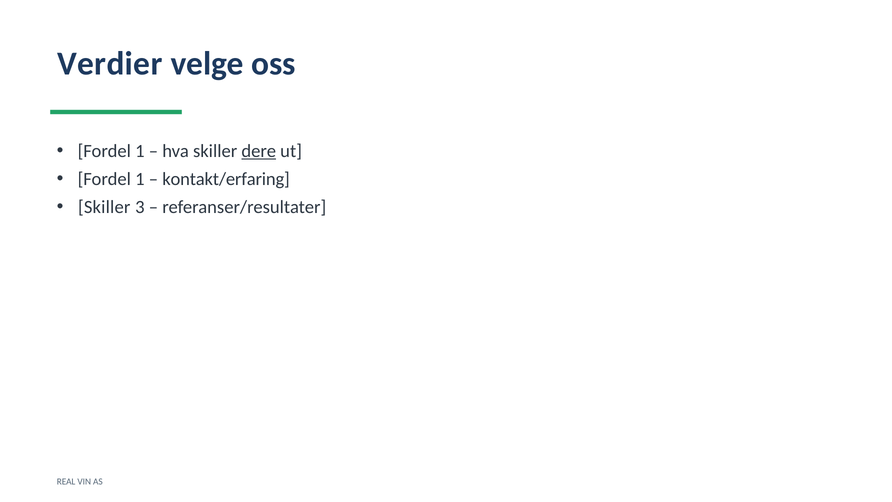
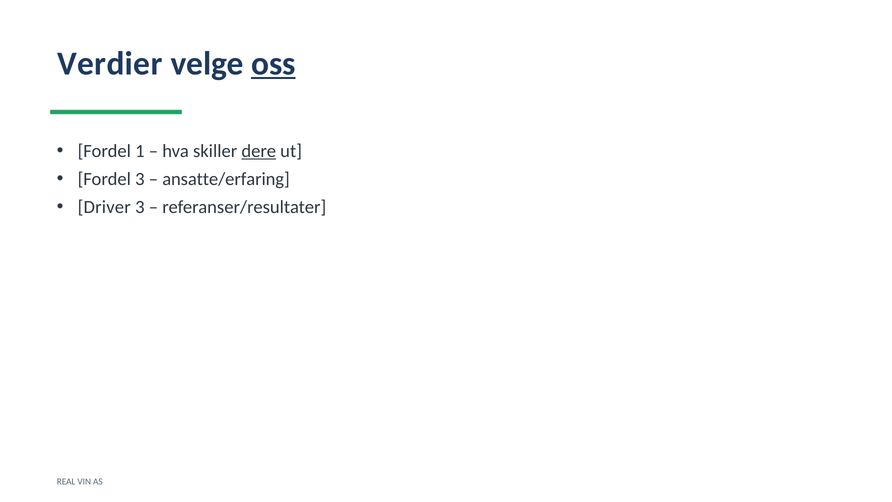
oss underline: none -> present
1 at (140, 179): 1 -> 3
kontakt/erfaring: kontakt/erfaring -> ansatte/erfaring
Skiller at (104, 207): Skiller -> Driver
